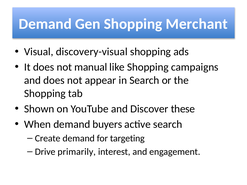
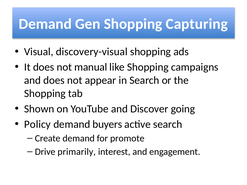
Merchant: Merchant -> Capturing
these: these -> going
When: When -> Policy
targeting: targeting -> promote
